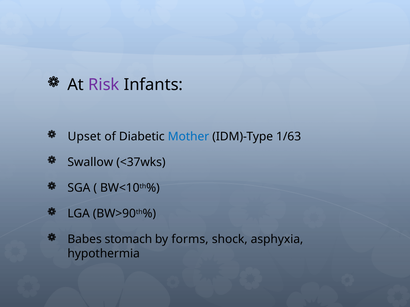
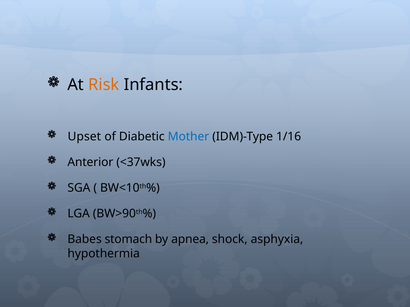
Risk colour: purple -> orange
1/63: 1/63 -> 1/16
Swallow: Swallow -> Anterior
forms: forms -> apnea
